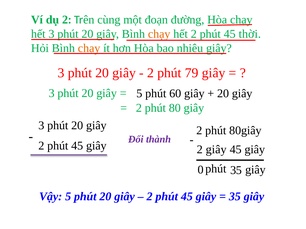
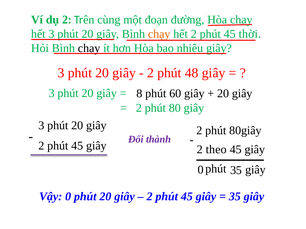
chạy at (89, 48) colour: orange -> black
79: 79 -> 48
5 at (139, 94): 5 -> 8
2 giây: giây -> theo
Vậy 5: 5 -> 0
